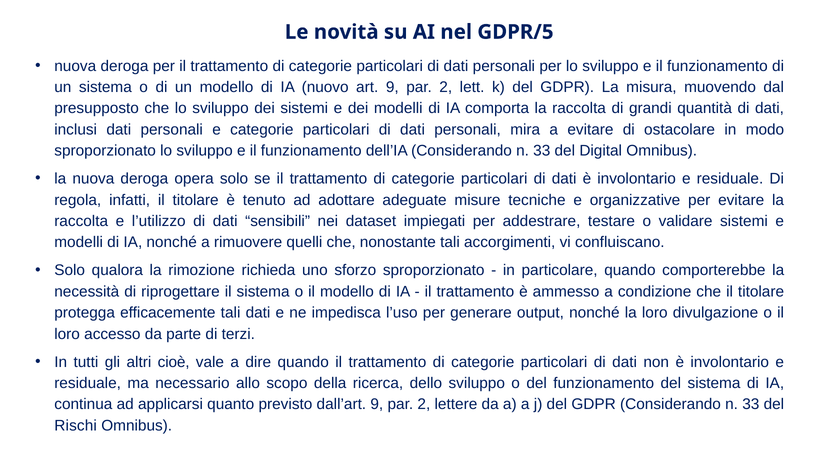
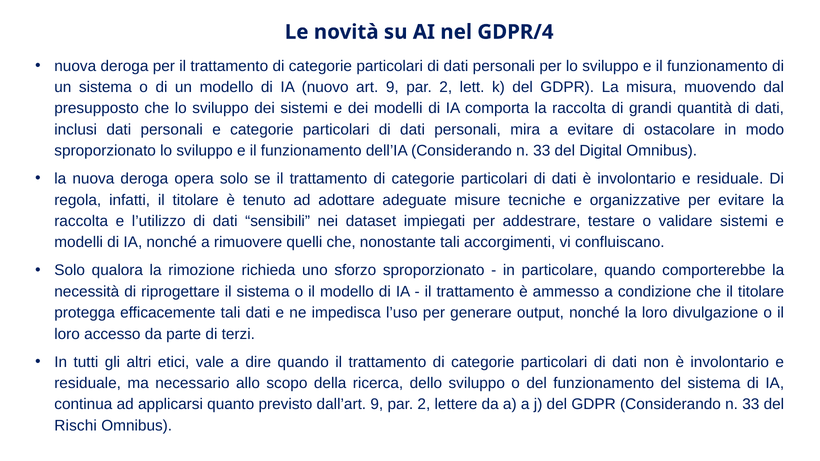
GDPR/5: GDPR/5 -> GDPR/4
cioè: cioè -> etici
